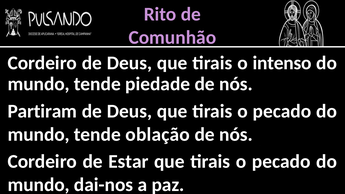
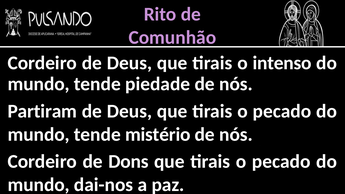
oblação: oblação -> mistério
Estar: Estar -> Dons
